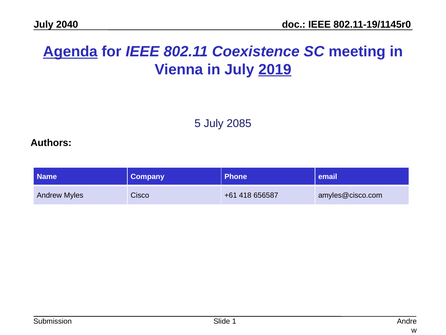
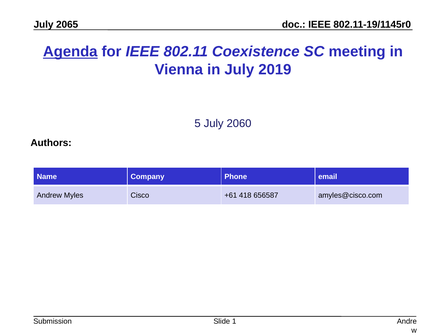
2040: 2040 -> 2065
2019 underline: present -> none
2085: 2085 -> 2060
